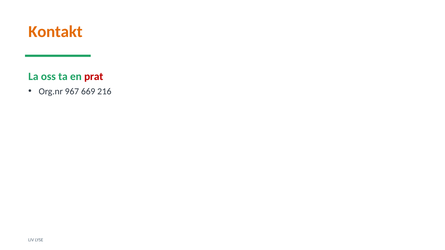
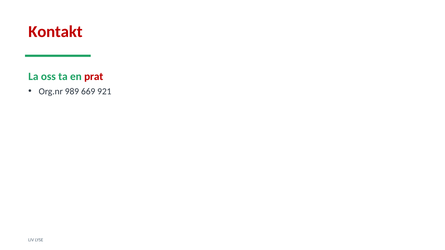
Kontakt colour: orange -> red
967: 967 -> 989
216: 216 -> 921
